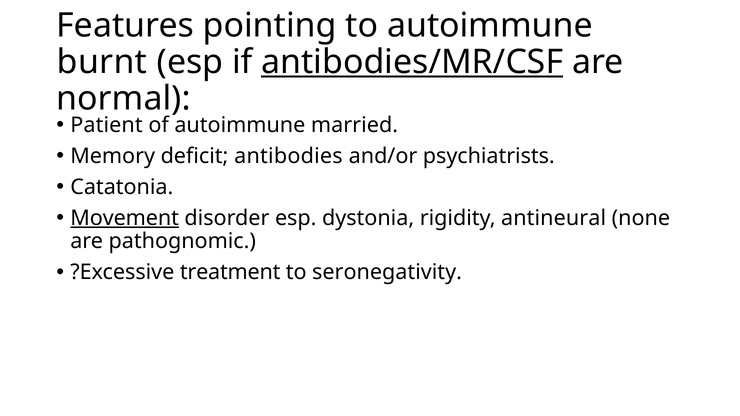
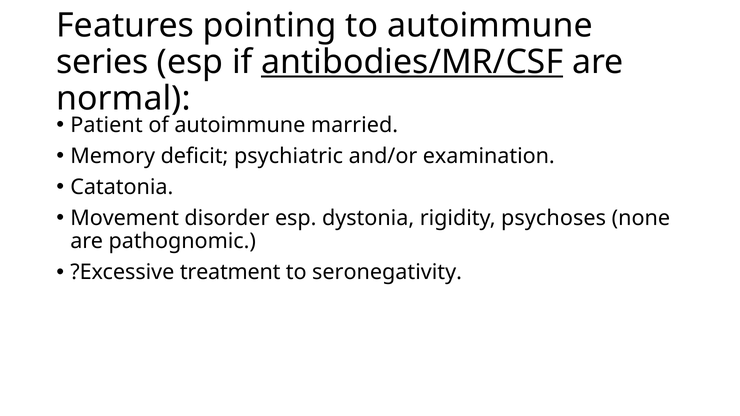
burnt: burnt -> series
antibodies: antibodies -> psychiatric
psychiatrists: psychiatrists -> examination
Movement underline: present -> none
antineural: antineural -> psychoses
